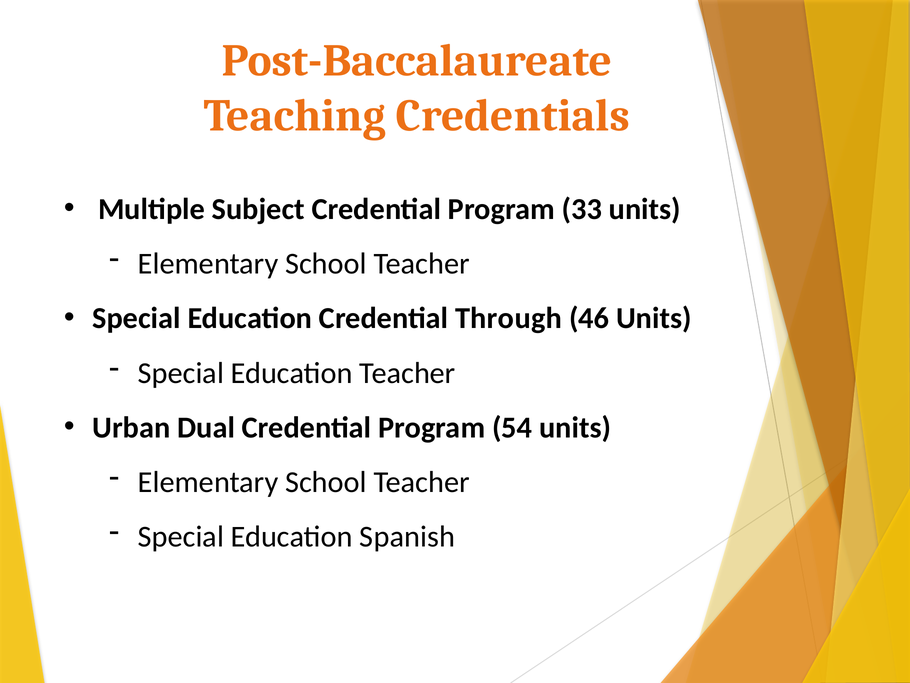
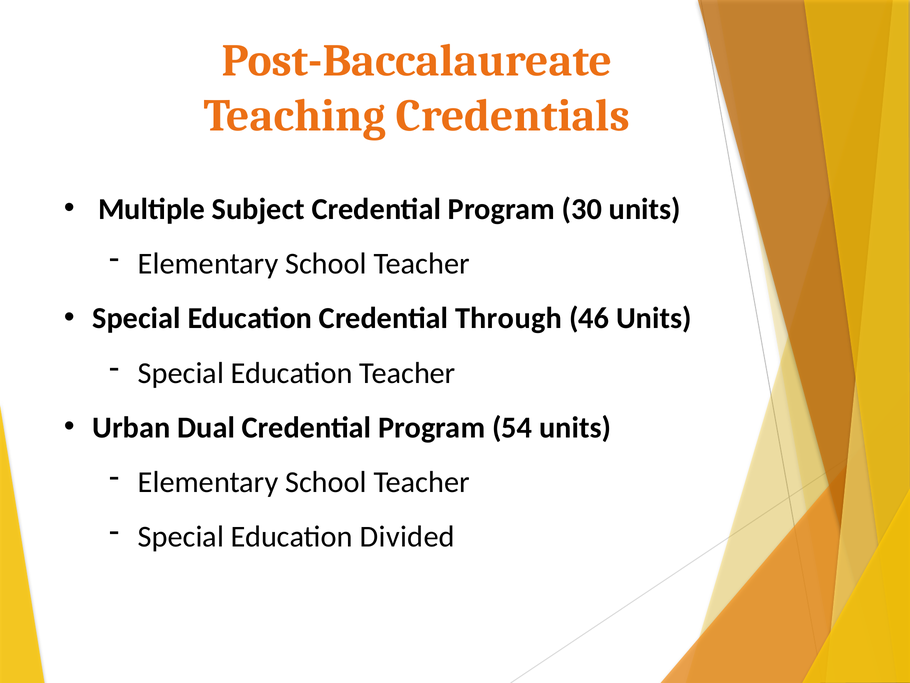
33: 33 -> 30
Spanish: Spanish -> Divided
